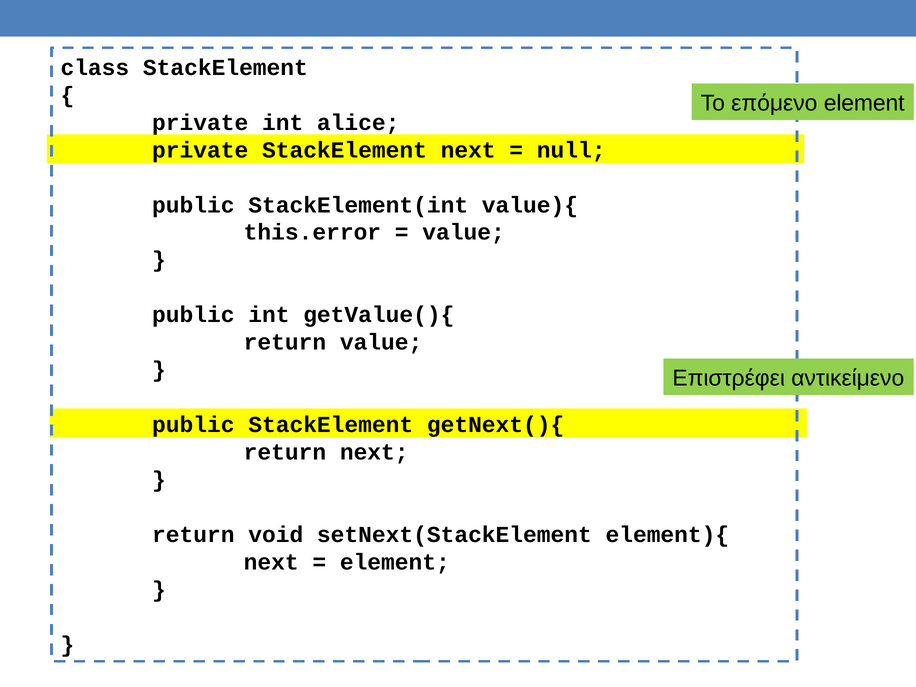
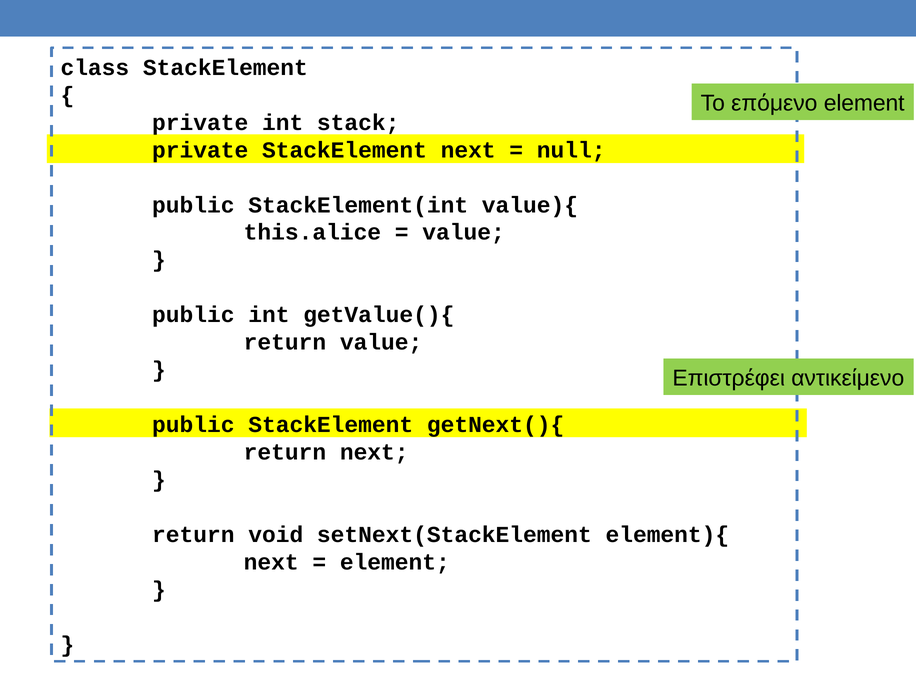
alice: alice -> stack
this.error: this.error -> this.alice
